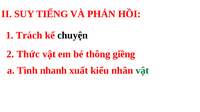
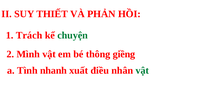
TIẾNG: TIẾNG -> THIẾT
chuyện colour: black -> green
Thức: Thức -> Mình
kiểu: kiểu -> điều
